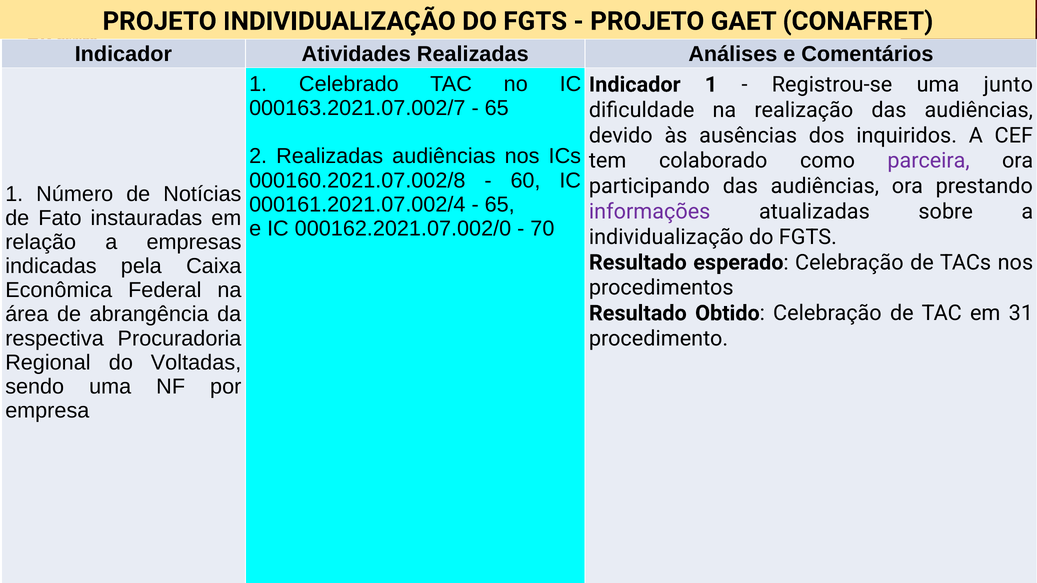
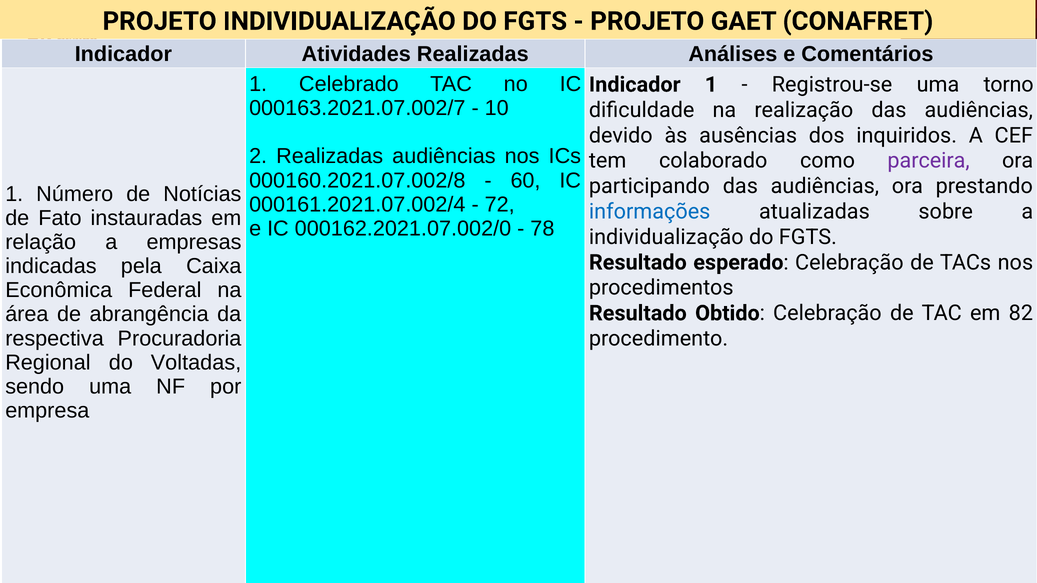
junto: junto -> torno
65 at (497, 108): 65 -> 10
65 at (500, 205): 65 -> 72
informações colour: purple -> blue
70: 70 -> 78
31: 31 -> 82
